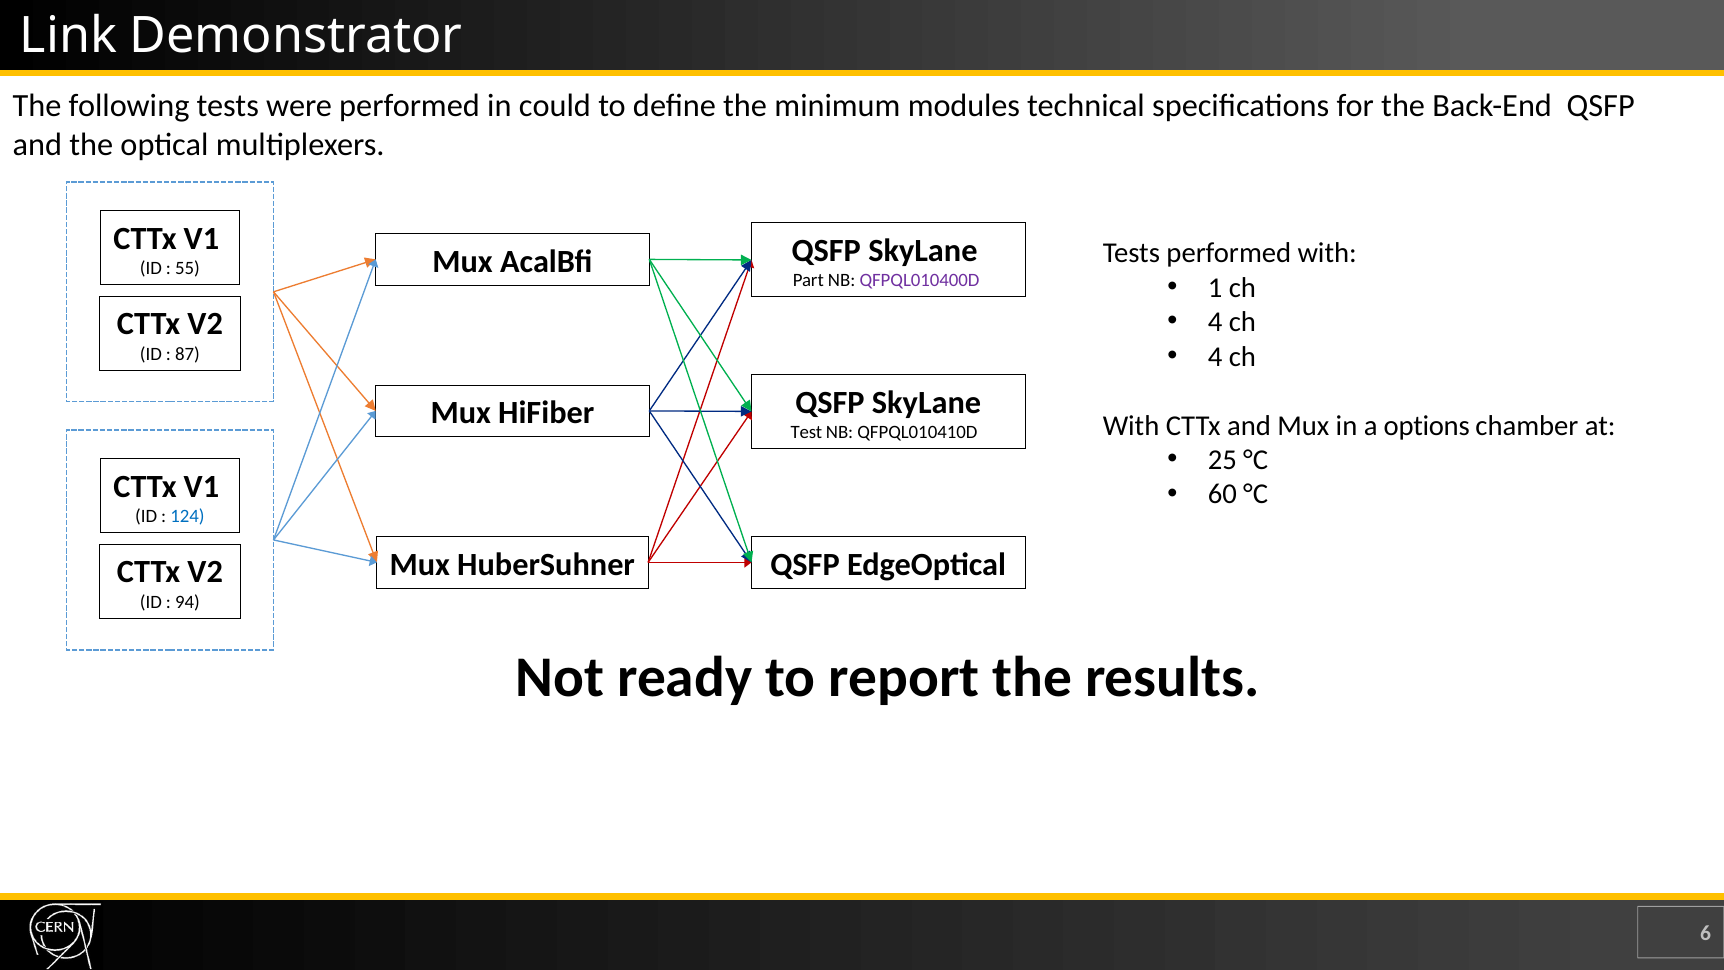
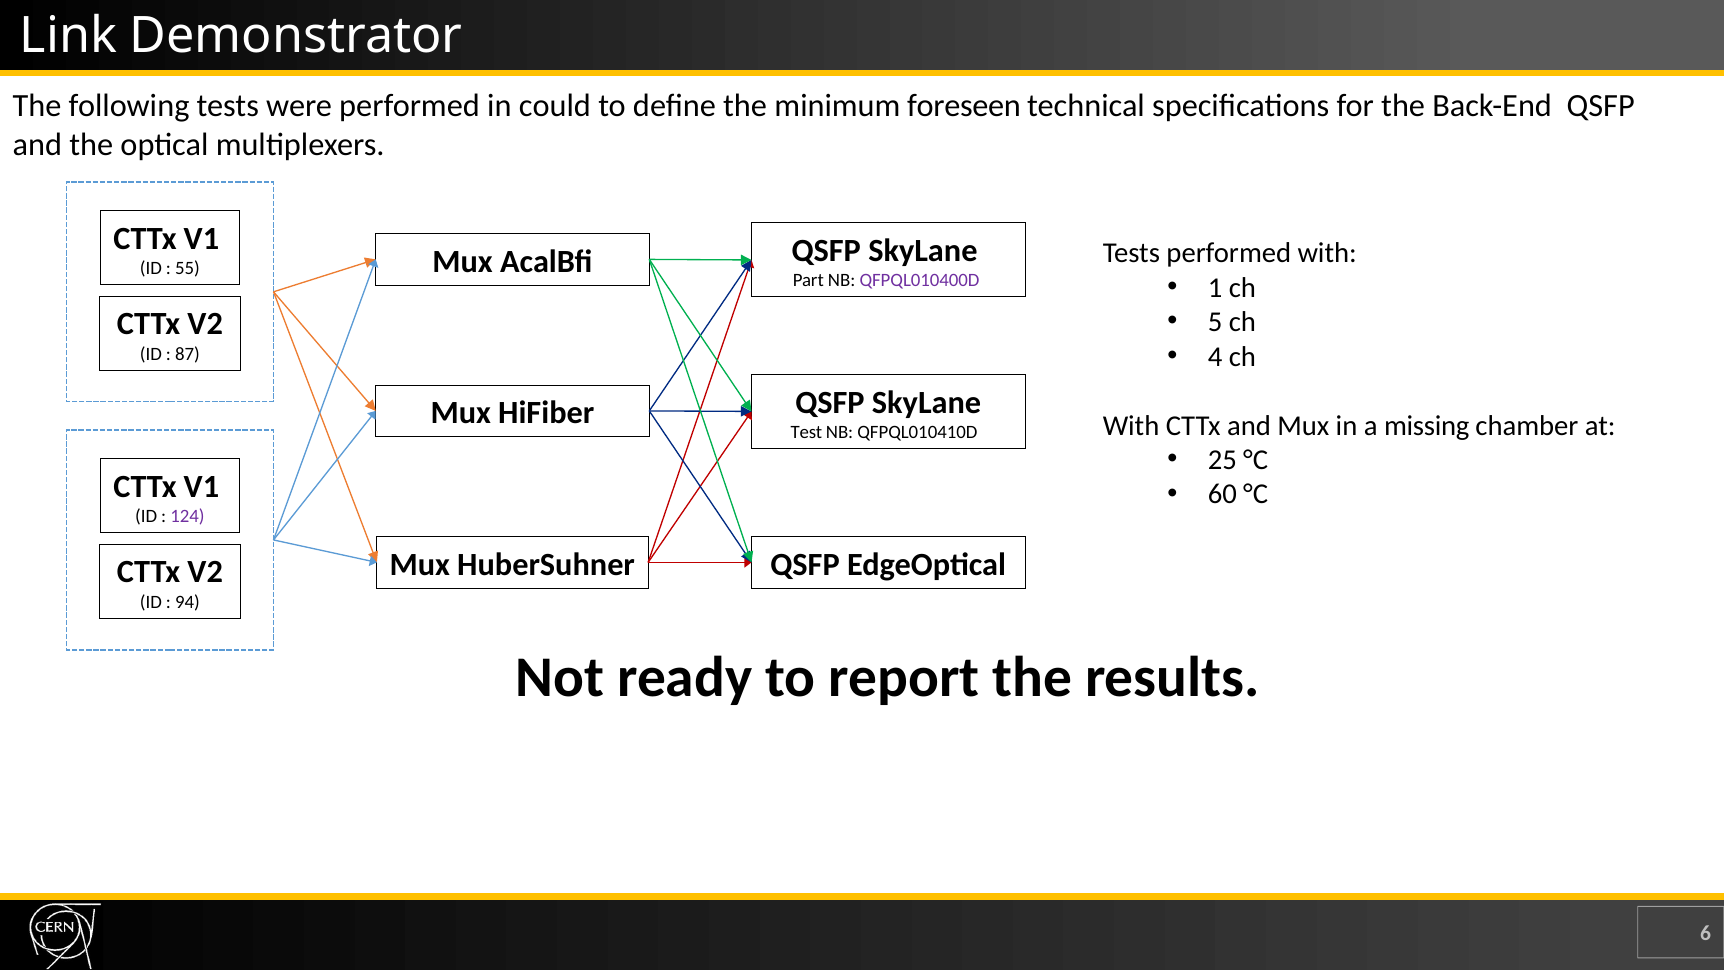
modules: modules -> foreseen
4 at (1215, 322): 4 -> 5
options: options -> missing
124 colour: blue -> purple
